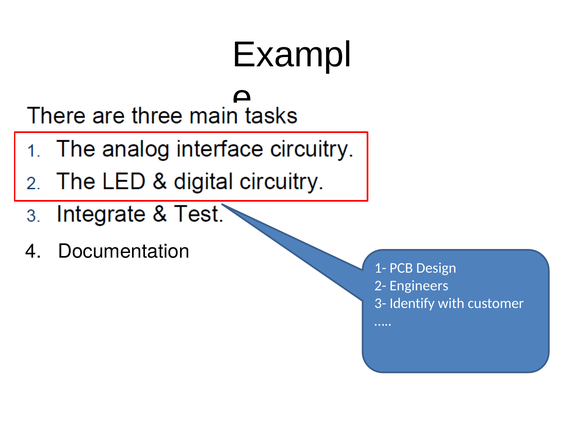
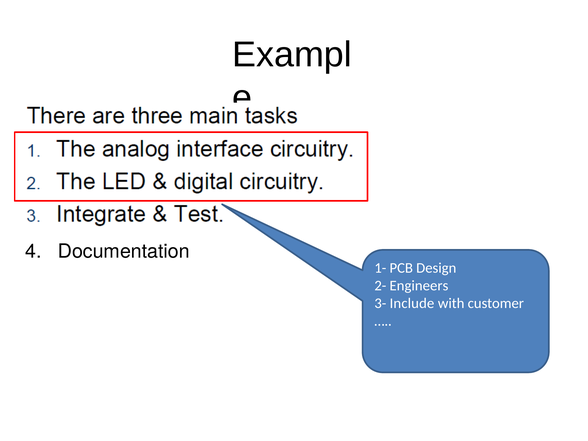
Identify: Identify -> Include
